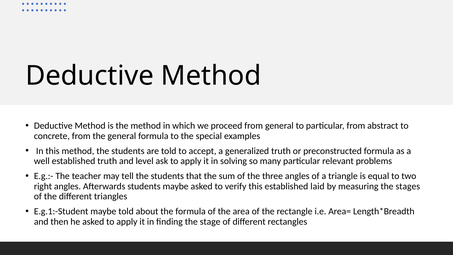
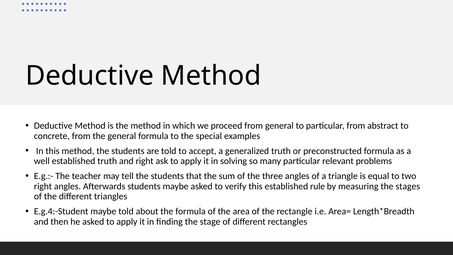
and level: level -> right
laid: laid -> rule
E.g.1:-Student: E.g.1:-Student -> E.g.4:-Student
